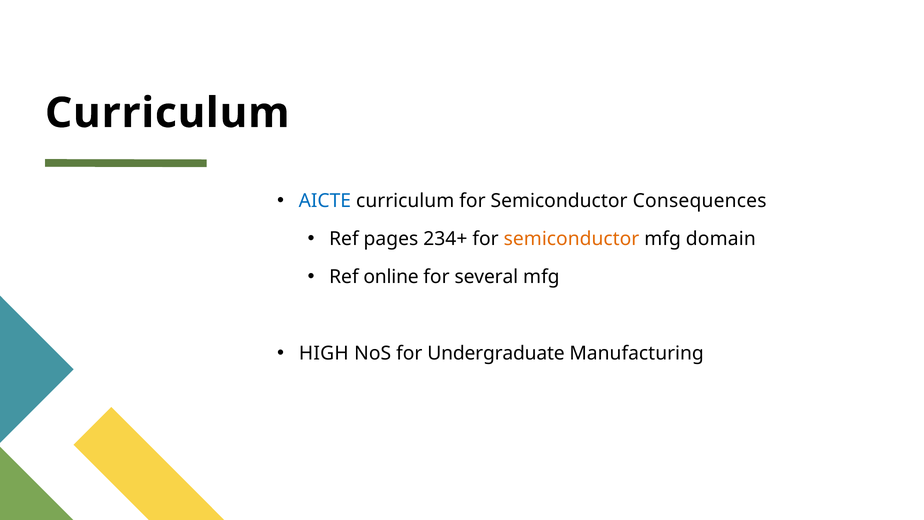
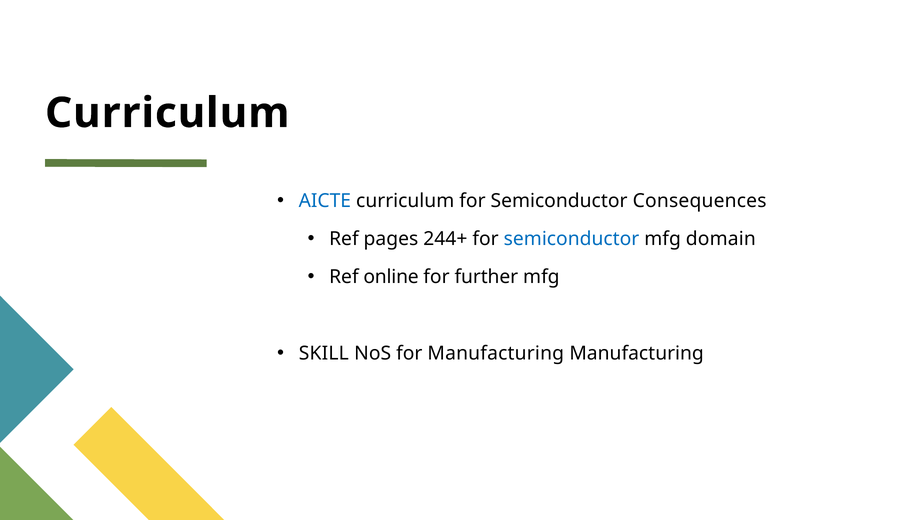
234+: 234+ -> 244+
semiconductor at (572, 239) colour: orange -> blue
several: several -> further
HIGH: HIGH -> SKILL
for Undergraduate: Undergraduate -> Manufacturing
